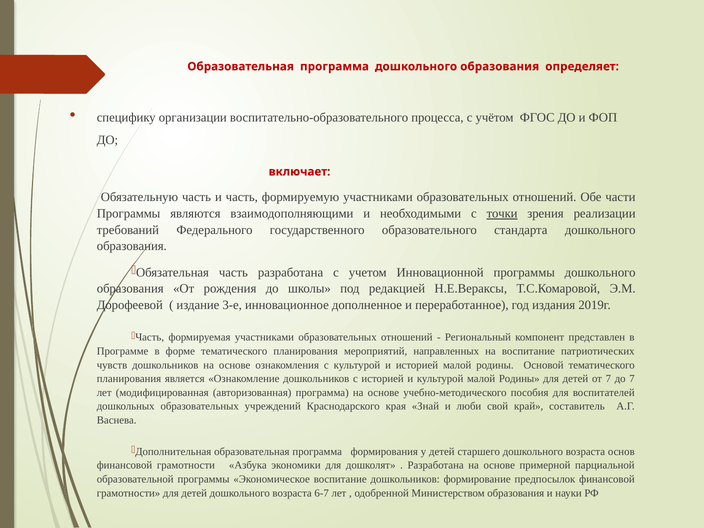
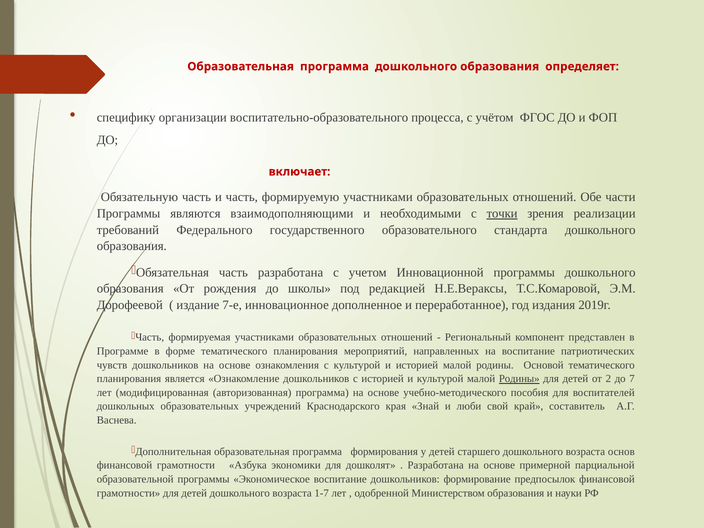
3-е: 3-е -> 7-е
Родины at (519, 379) underline: none -> present
от 7: 7 -> 2
6-7: 6-7 -> 1-7
